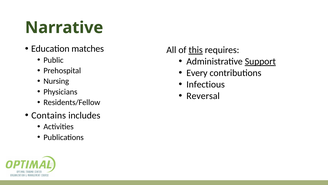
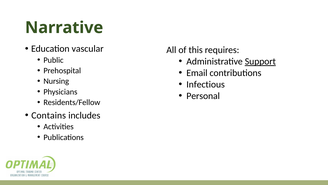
matches: matches -> vascular
this underline: present -> none
Every: Every -> Email
Reversal: Reversal -> Personal
